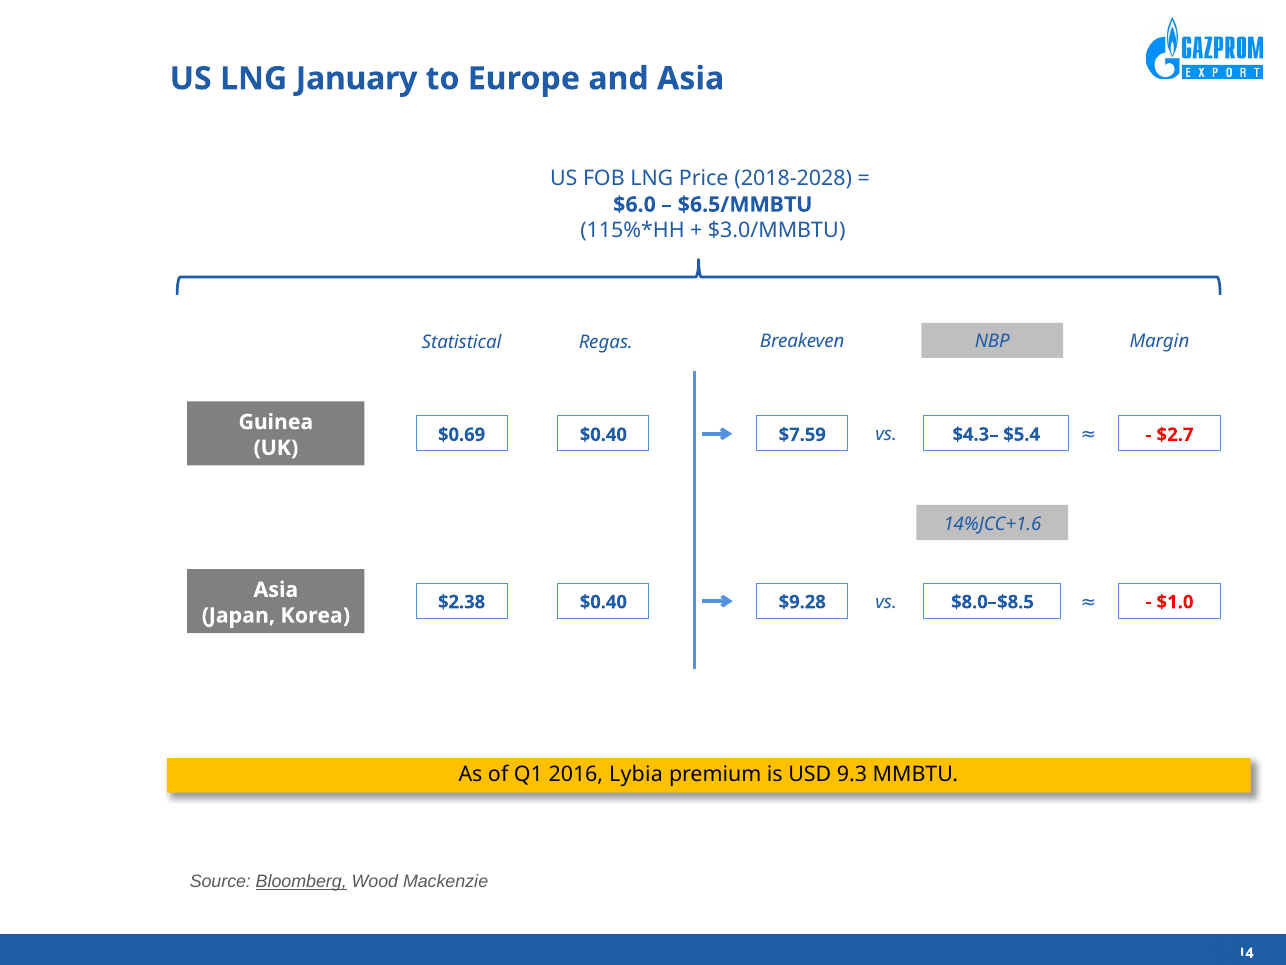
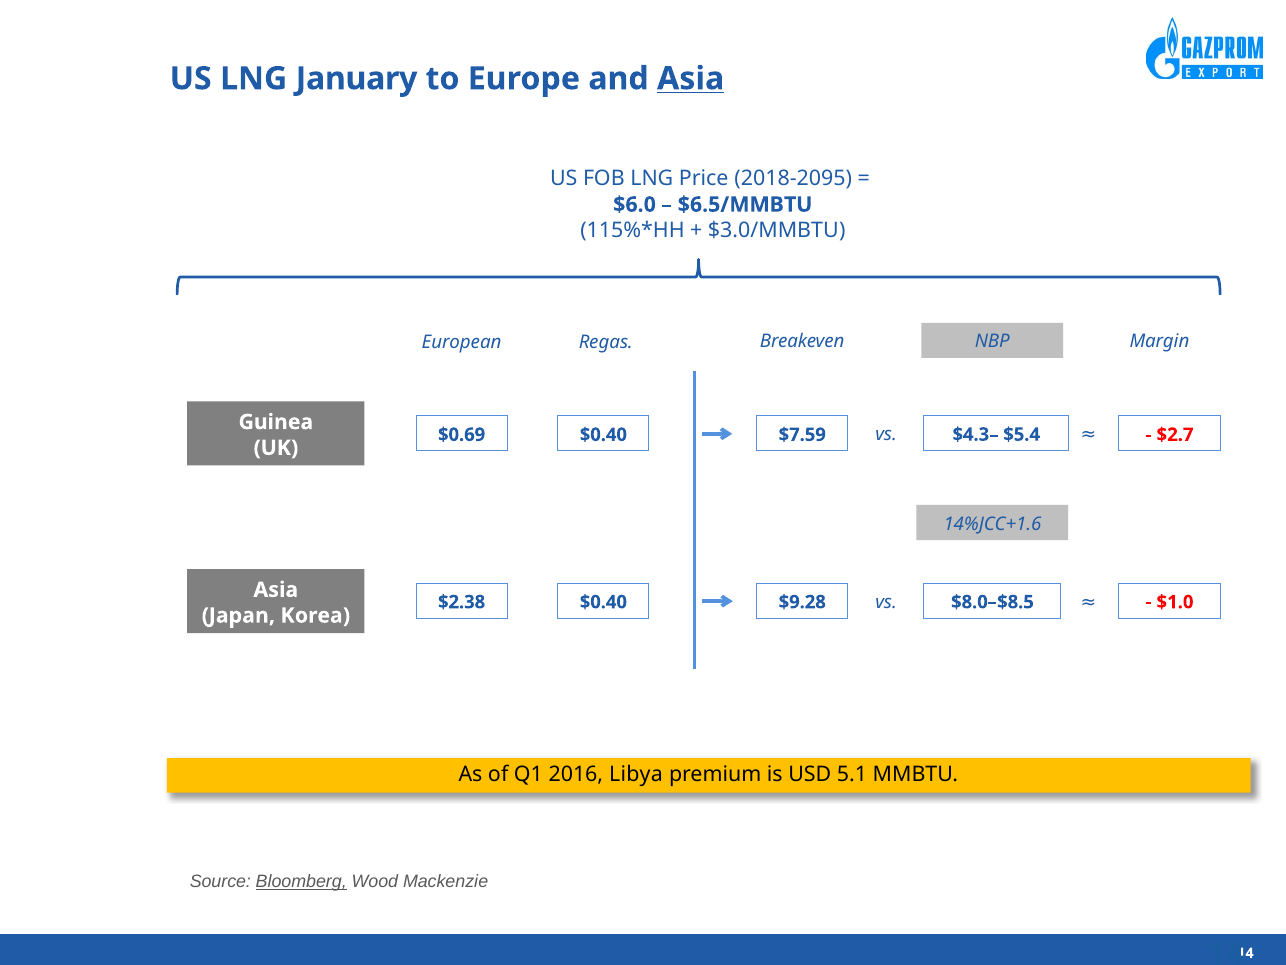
Asia at (691, 79) underline: none -> present
2018-2028: 2018-2028 -> 2018-2095
Statistical: Statistical -> European
Lybia: Lybia -> Libya
9.3: 9.3 -> 5.1
